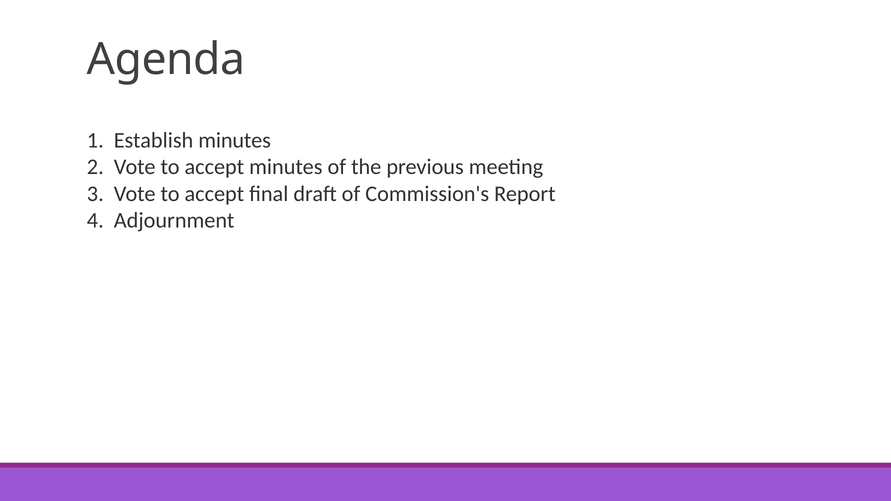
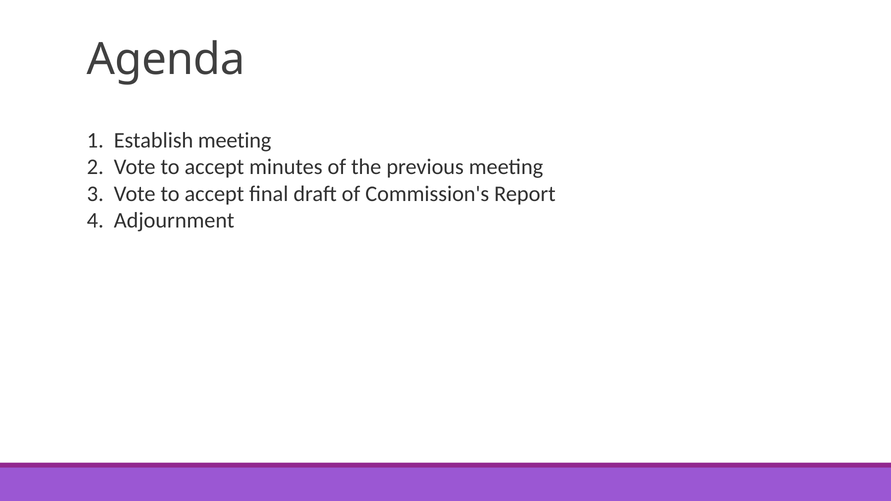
Establish minutes: minutes -> meeting
